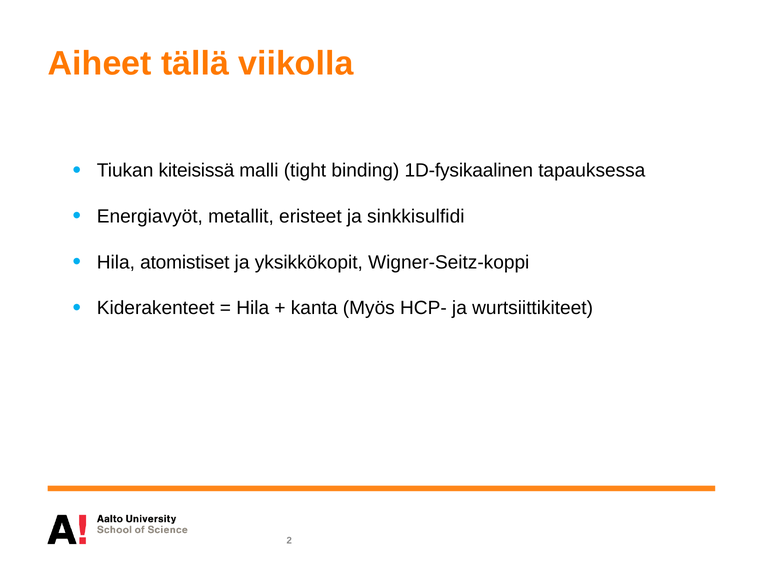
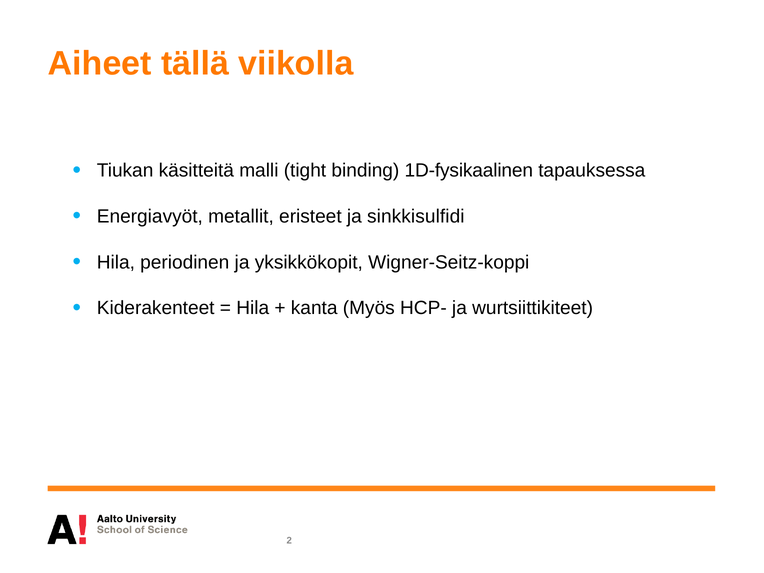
kiteisissä: kiteisissä -> käsitteitä
atomistiset: atomistiset -> periodinen
